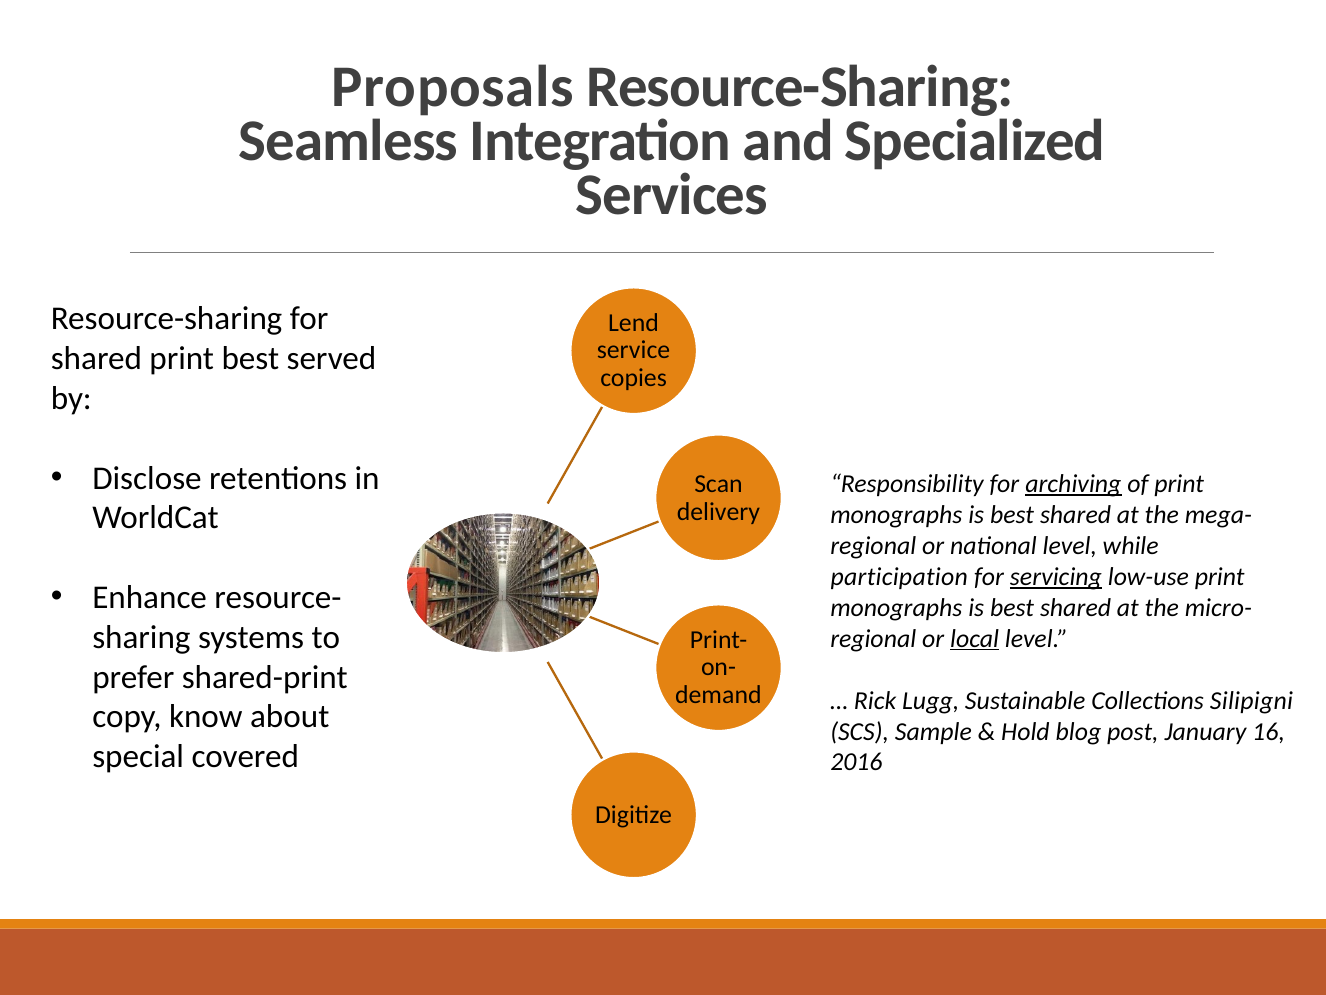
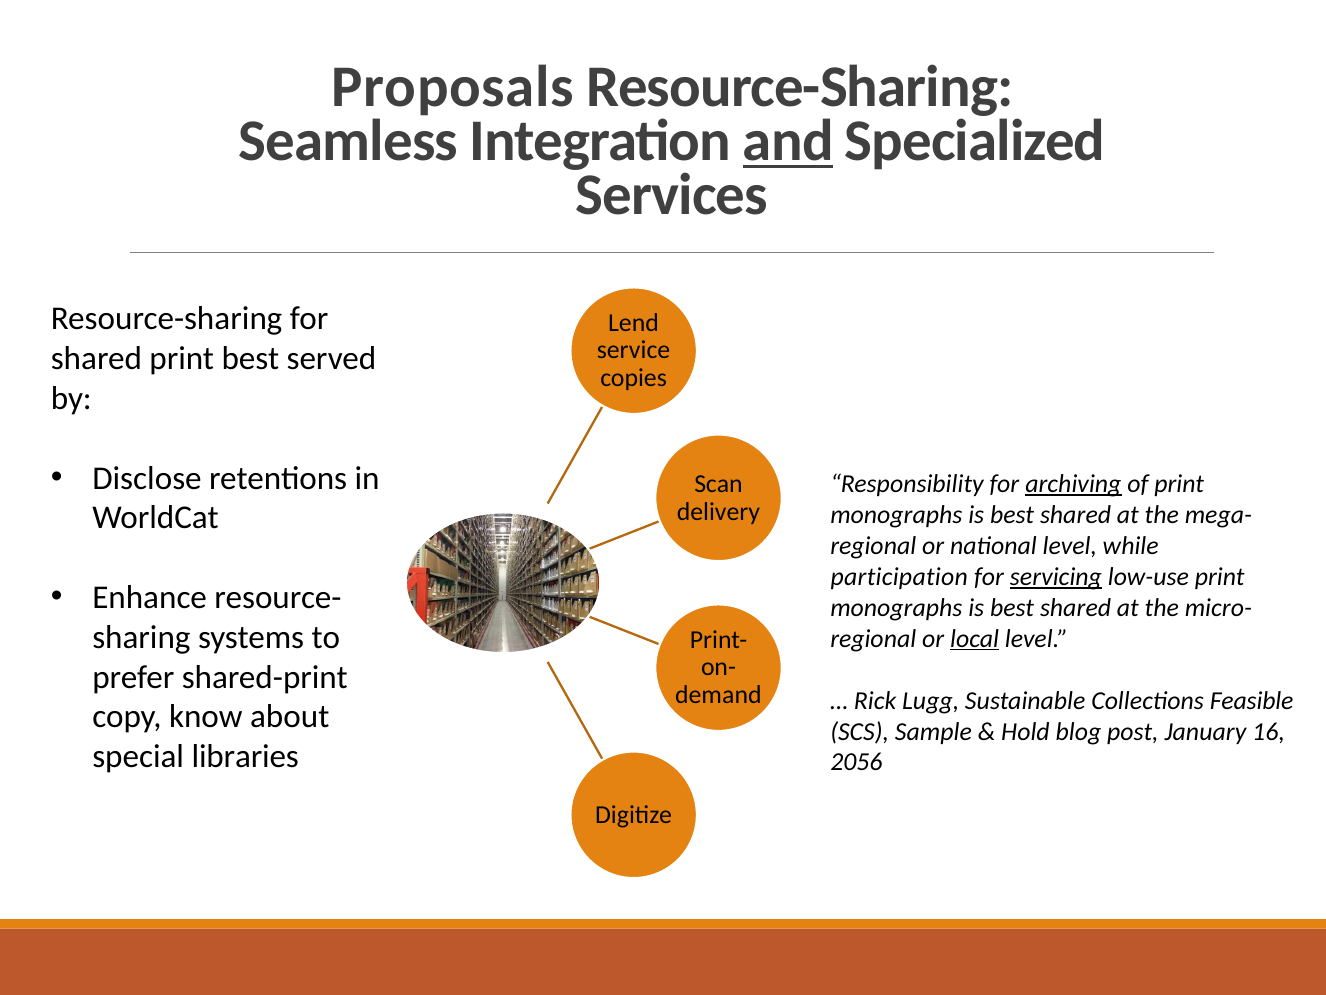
and underline: none -> present
Silipigni: Silipigni -> Feasible
covered: covered -> libraries
2016: 2016 -> 2056
